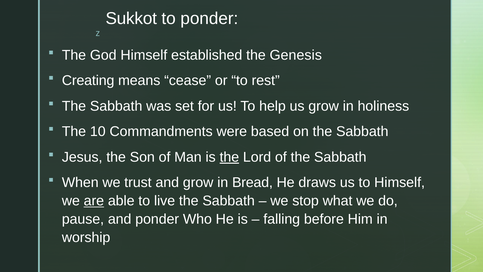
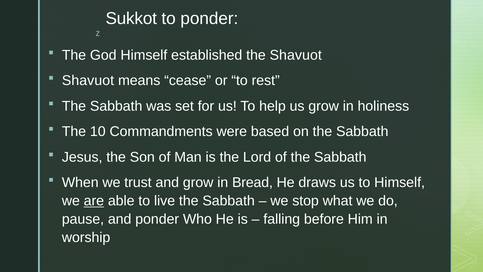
the Genesis: Genesis -> Shavuot
Creating at (88, 81): Creating -> Shavuot
the at (229, 157) underline: present -> none
